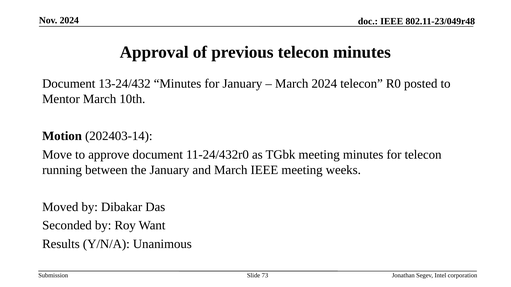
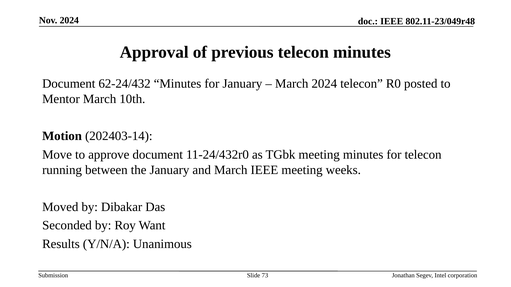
13-24/432: 13-24/432 -> 62-24/432
